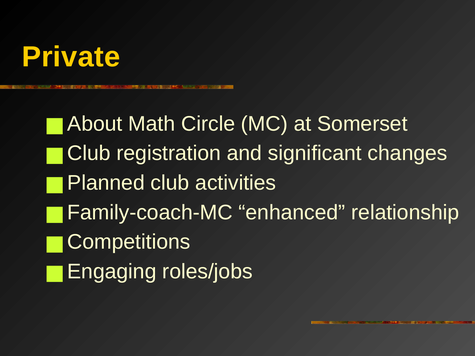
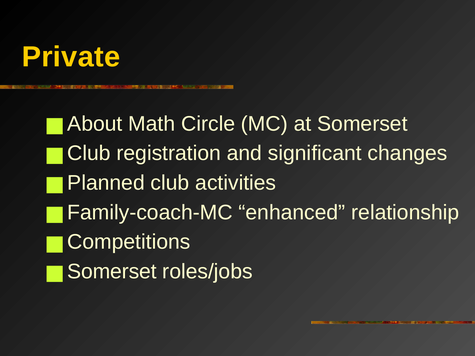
Engaging at (112, 272): Engaging -> Somerset
